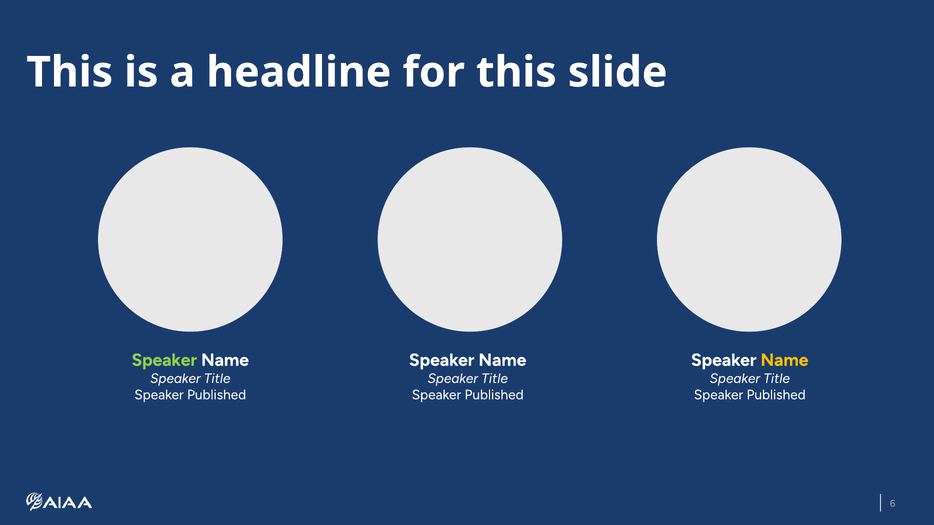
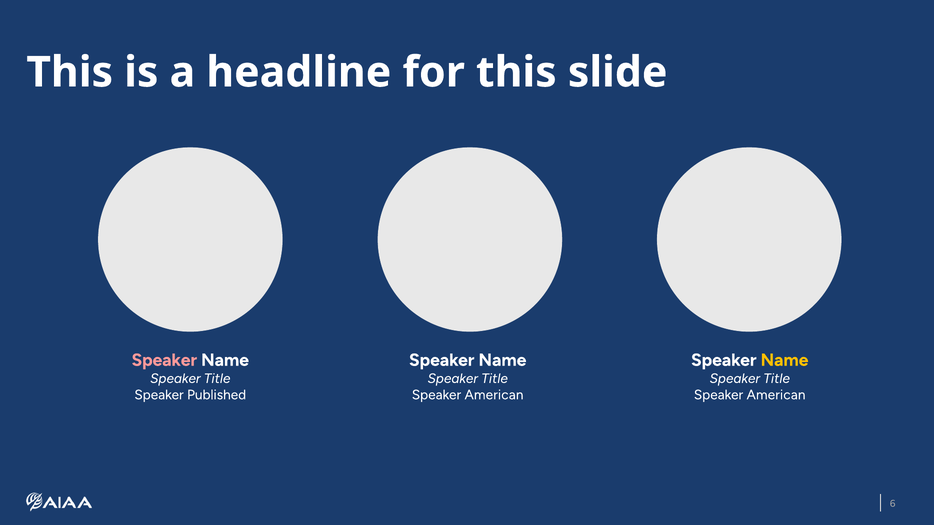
Speaker at (164, 360) colour: light green -> pink
Published at (494, 395): Published -> American
Published at (776, 395): Published -> American
